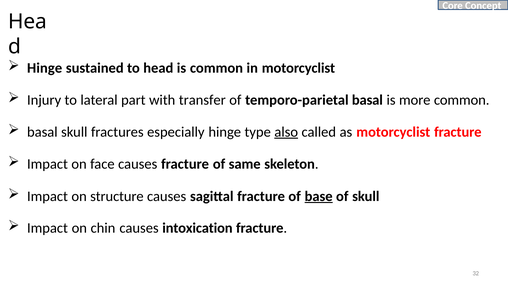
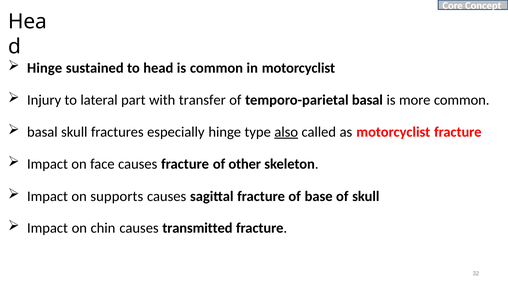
same: same -> other
structure: structure -> supports
base underline: present -> none
intoxication: intoxication -> transmitted
